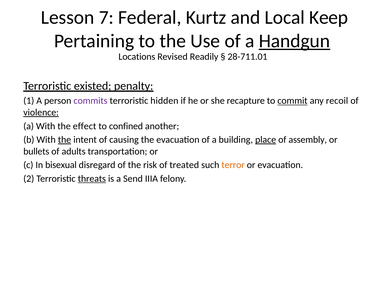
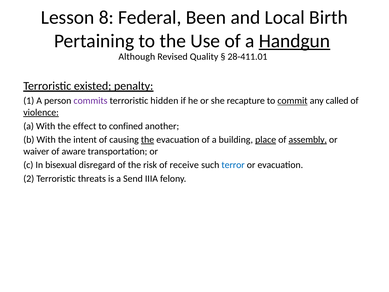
7: 7 -> 8
Kurtz: Kurtz -> Been
Keep: Keep -> Birth
Locations: Locations -> Although
Readily: Readily -> Quality
28-711.01: 28-711.01 -> 28-411.01
recoil: recoil -> called
the at (65, 140) underline: present -> none
the at (148, 140) underline: none -> present
assembly underline: none -> present
bullets: bullets -> waiver
adults: adults -> aware
treated: treated -> receive
terror colour: orange -> blue
threats underline: present -> none
